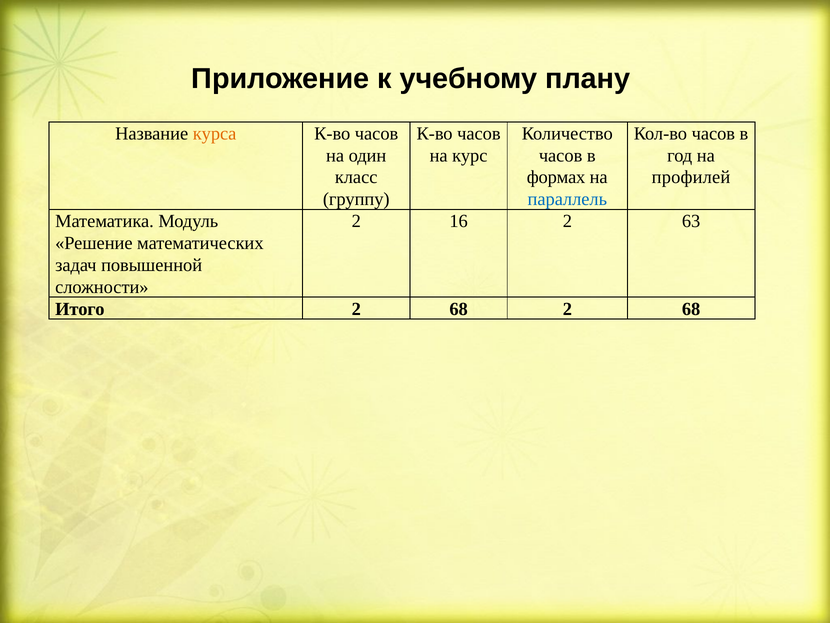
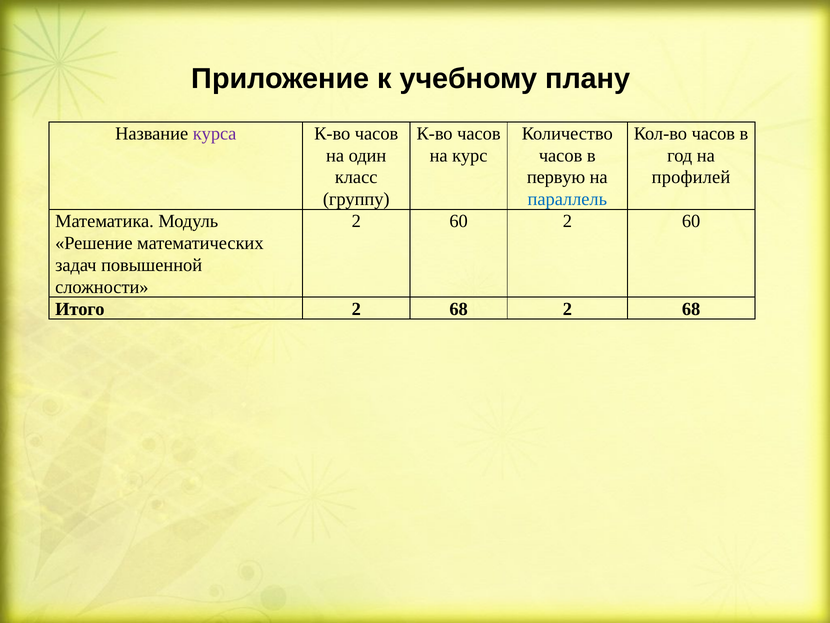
курса colour: orange -> purple
формах: формах -> первую
16 at (459, 221): 16 -> 60
63 at (691, 221): 63 -> 60
